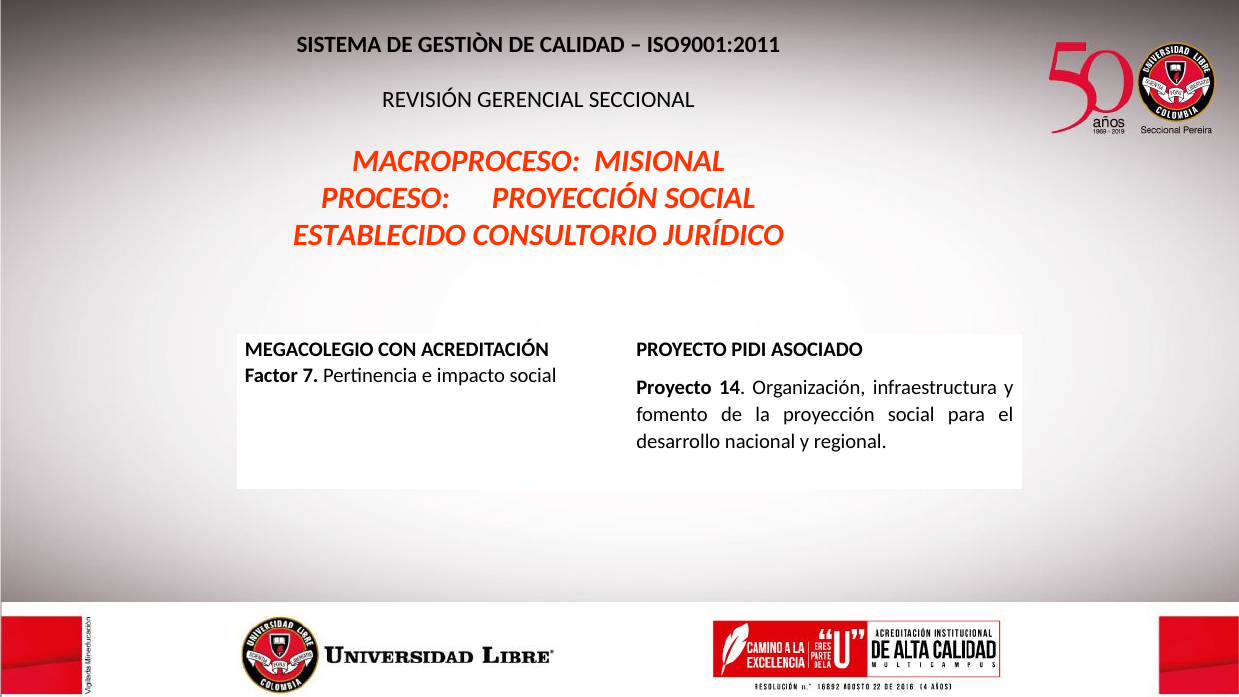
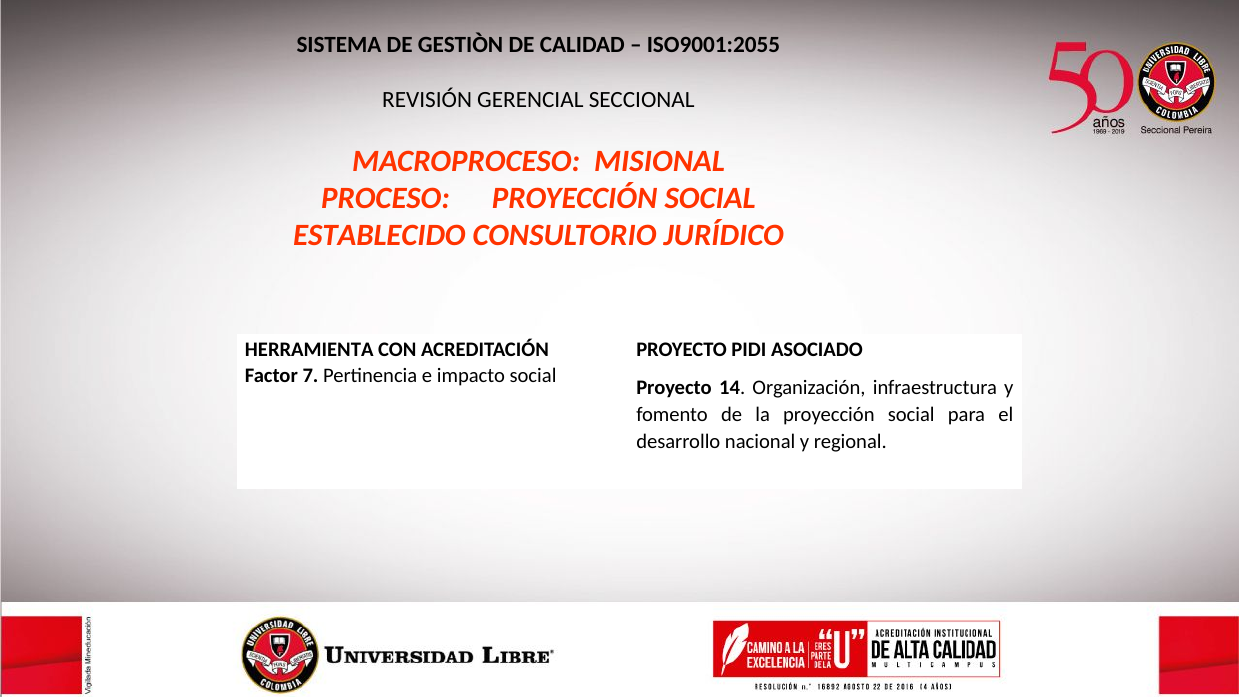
ISO9001:2011: ISO9001:2011 -> ISO9001:2055
MEGACOLEGIO: MEGACOLEGIO -> HERRAMIENTA
